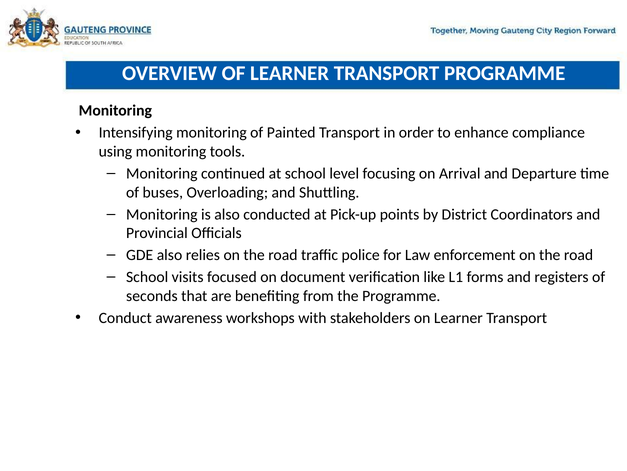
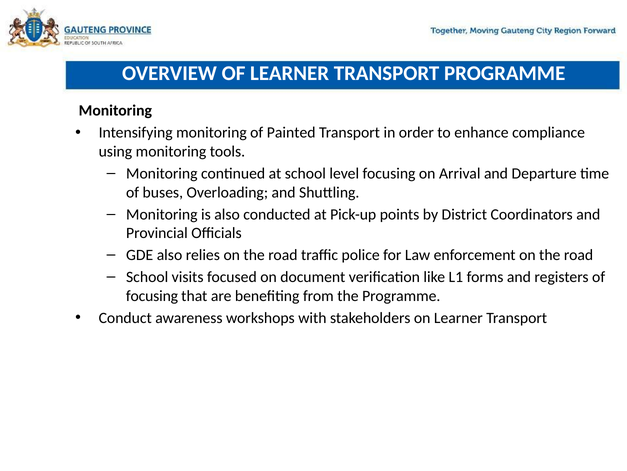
seconds at (152, 295): seconds -> focusing
